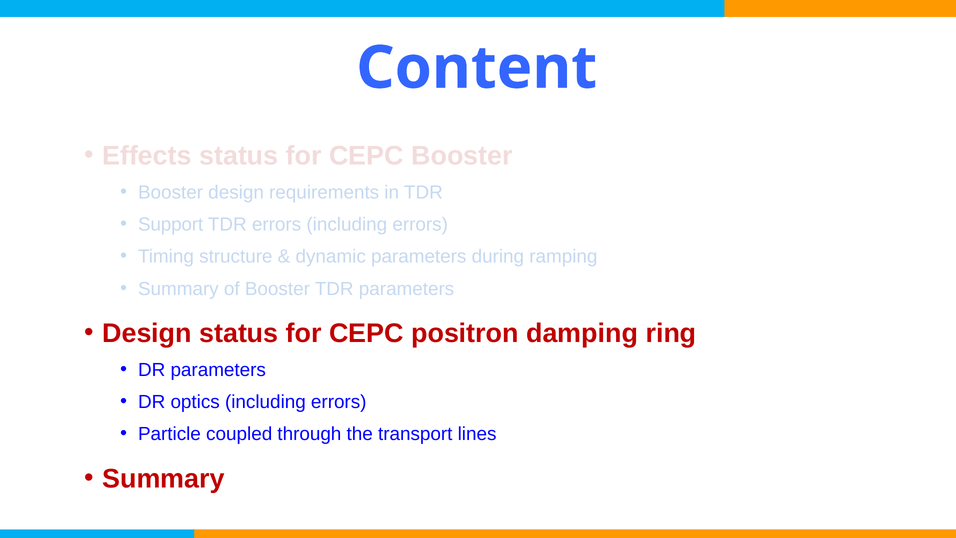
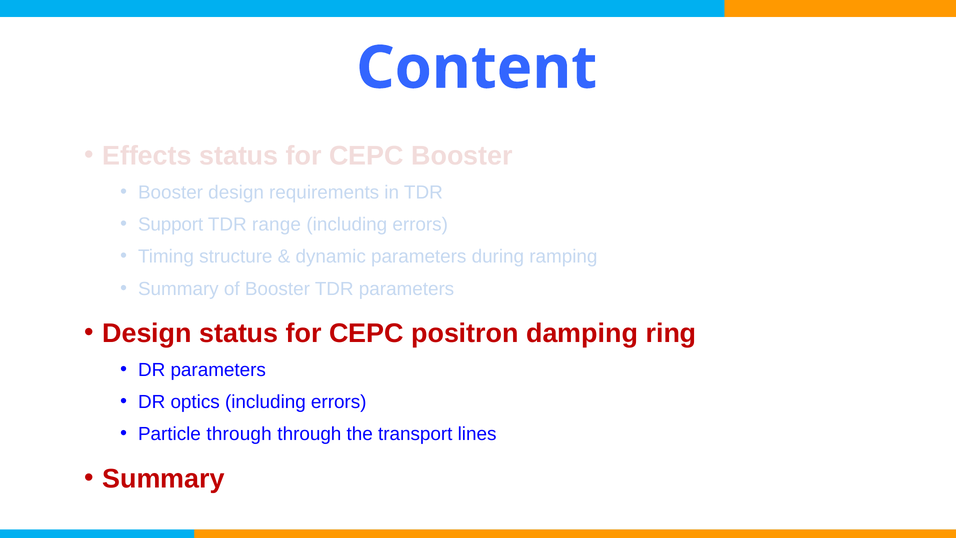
TDR errors: errors -> range
Particle coupled: coupled -> through
